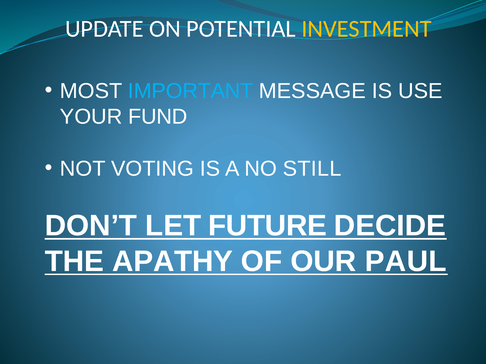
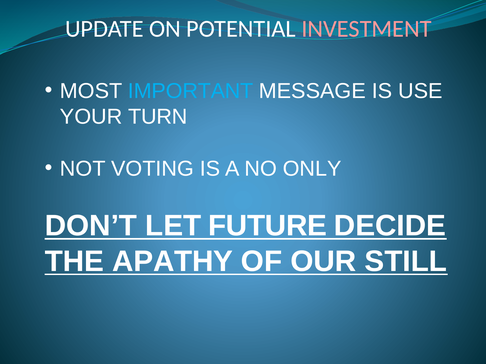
INVESTMENT colour: yellow -> pink
FUND: FUND -> TURN
STILL: STILL -> ONLY
PAUL: PAUL -> STILL
